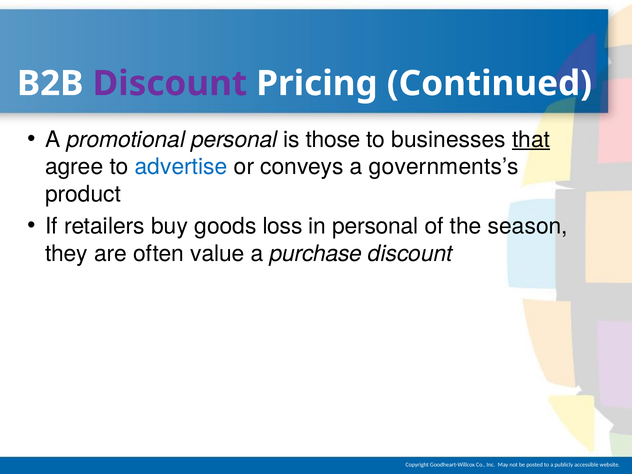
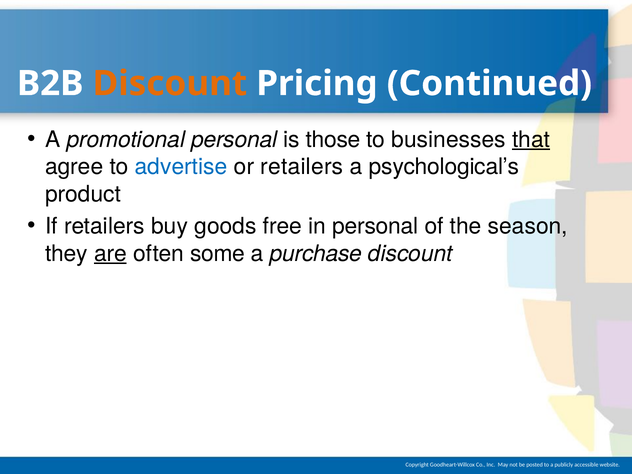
Discount at (170, 84) colour: purple -> orange
or conveys: conveys -> retailers
governments’s: governments’s -> psychological’s
loss: loss -> free
are underline: none -> present
value: value -> some
